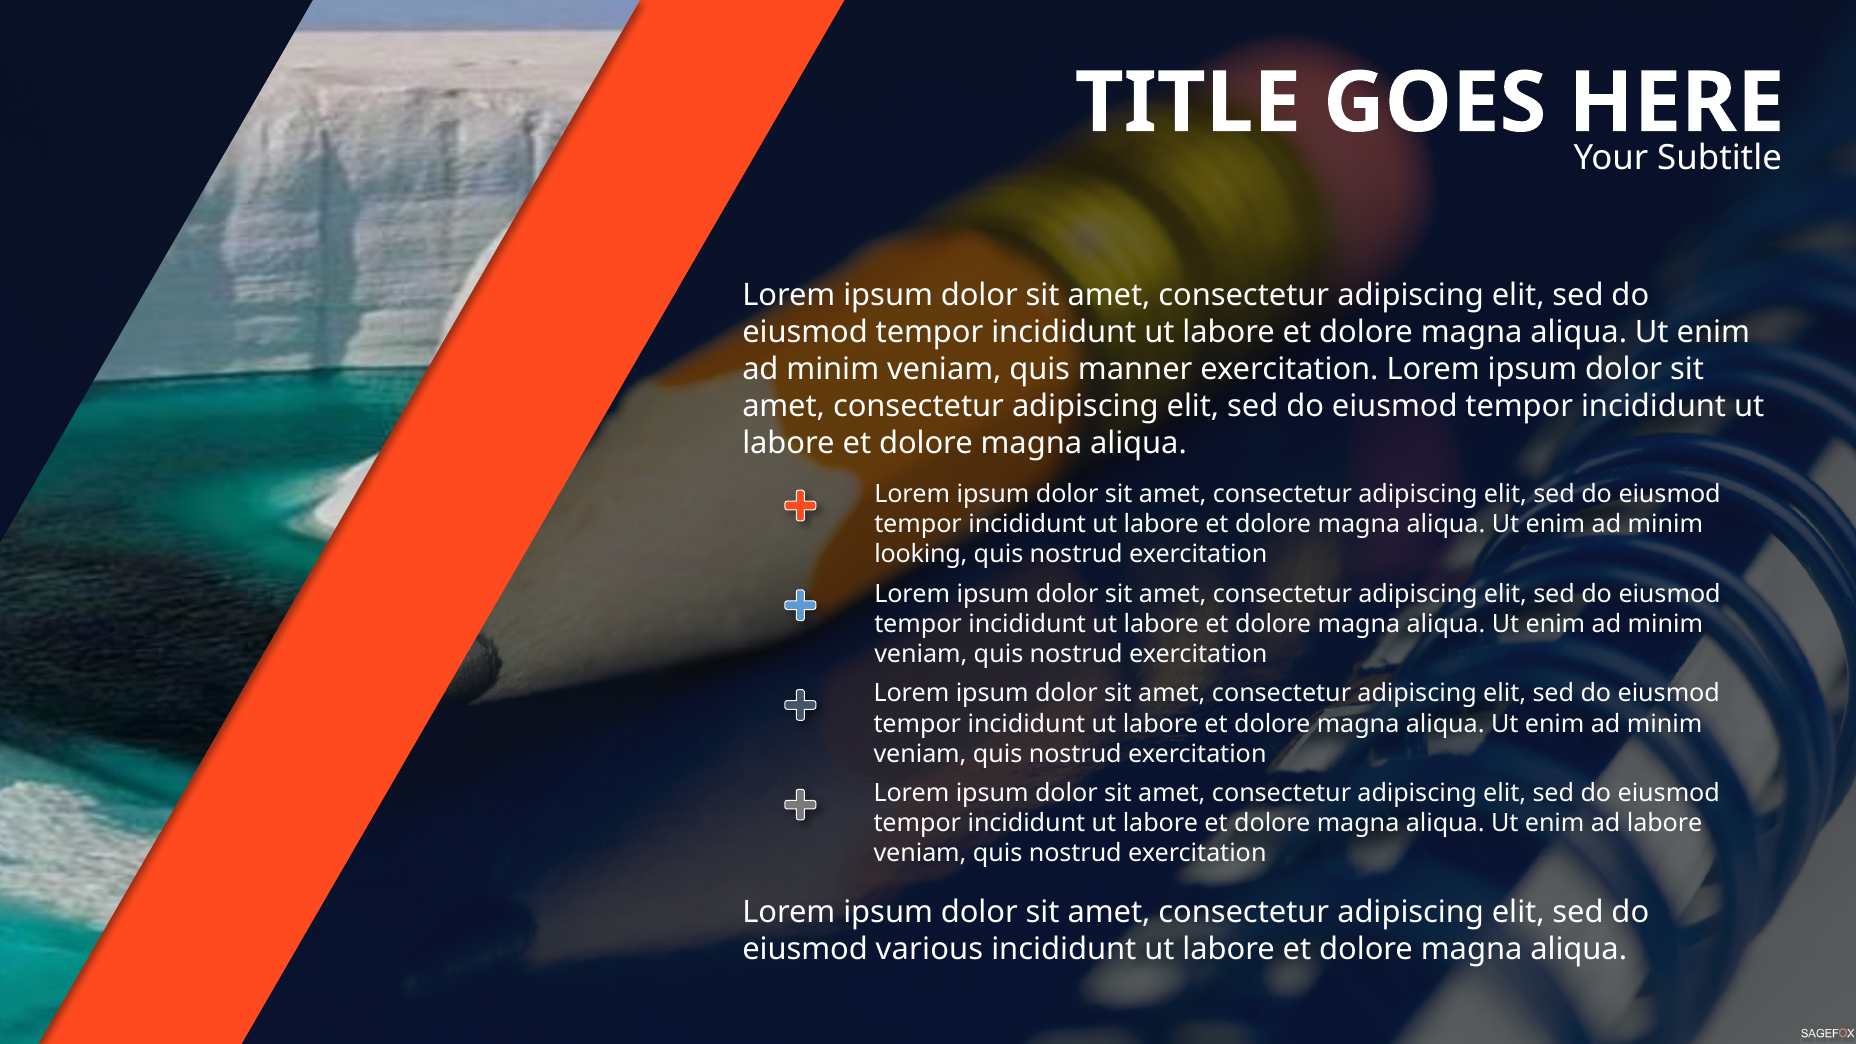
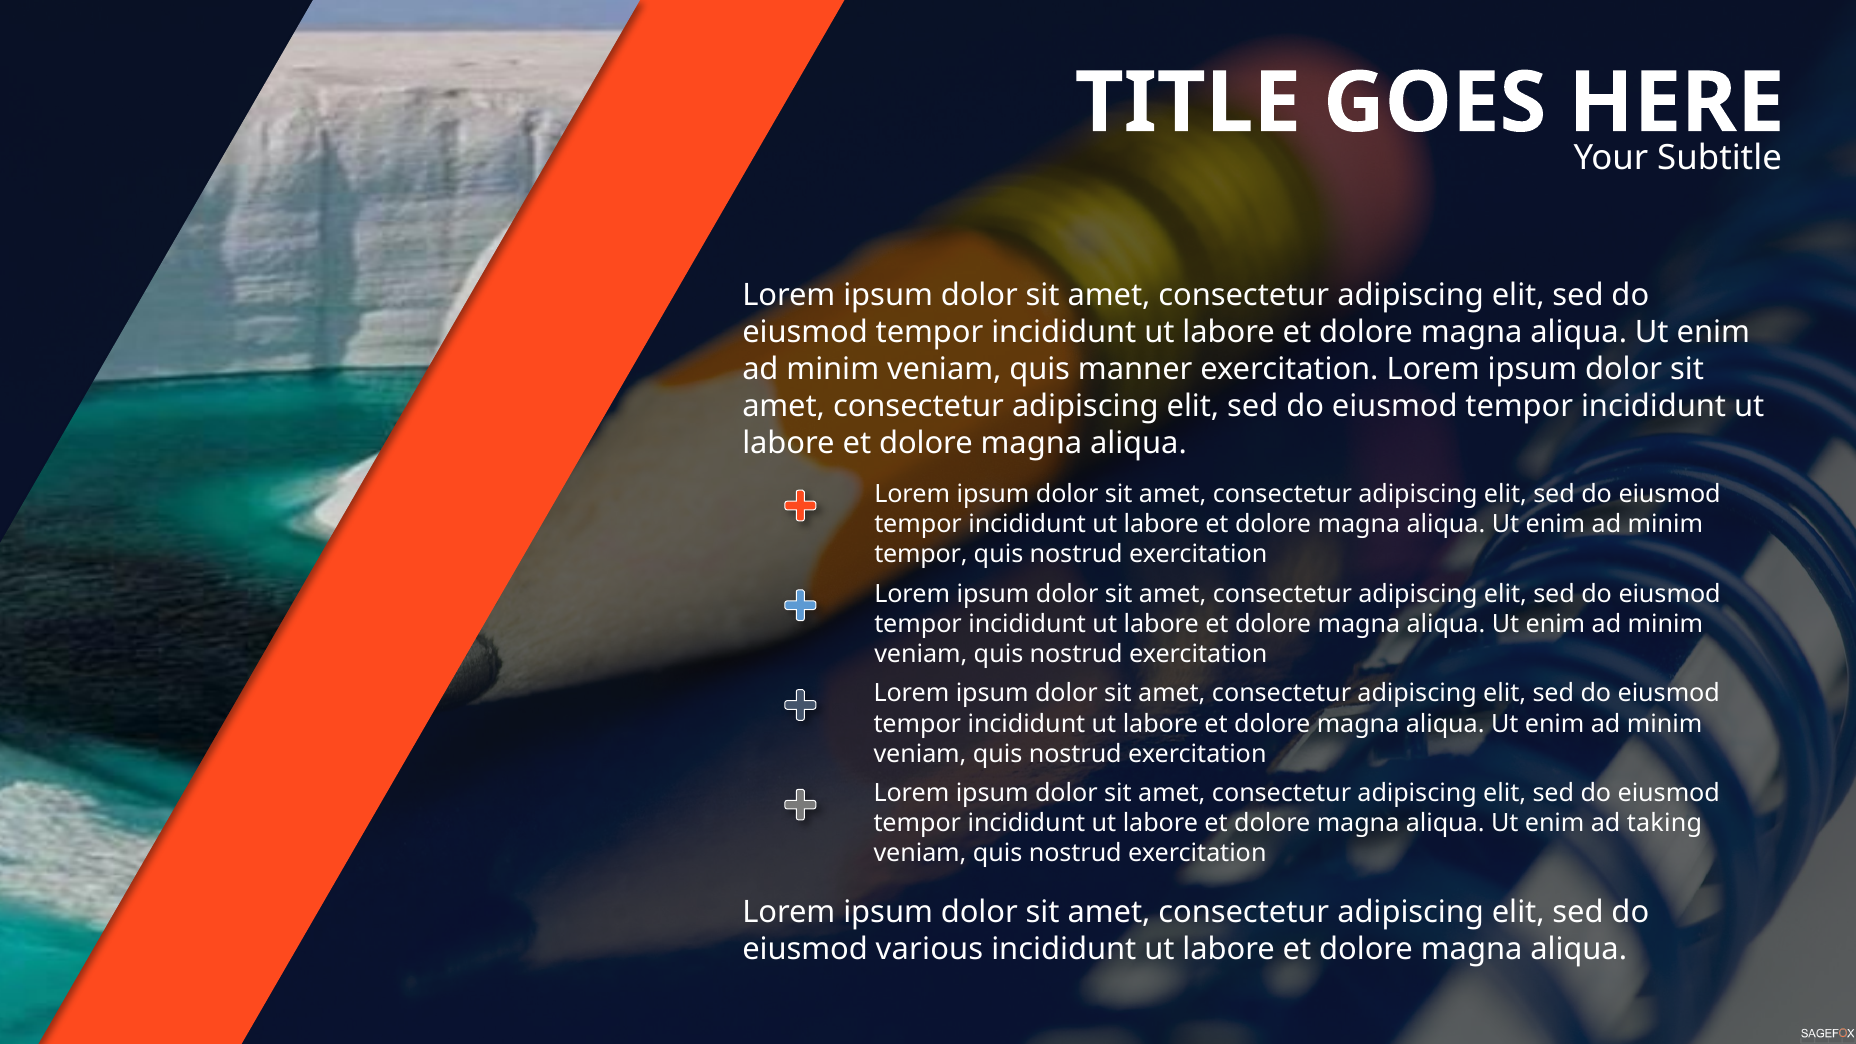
looking at (921, 555): looking -> tempor
ad labore: labore -> taking
